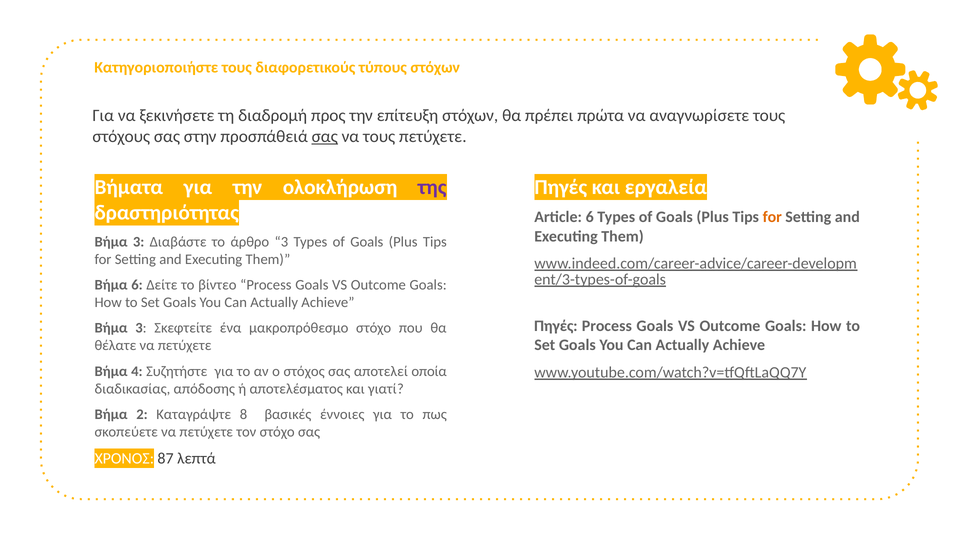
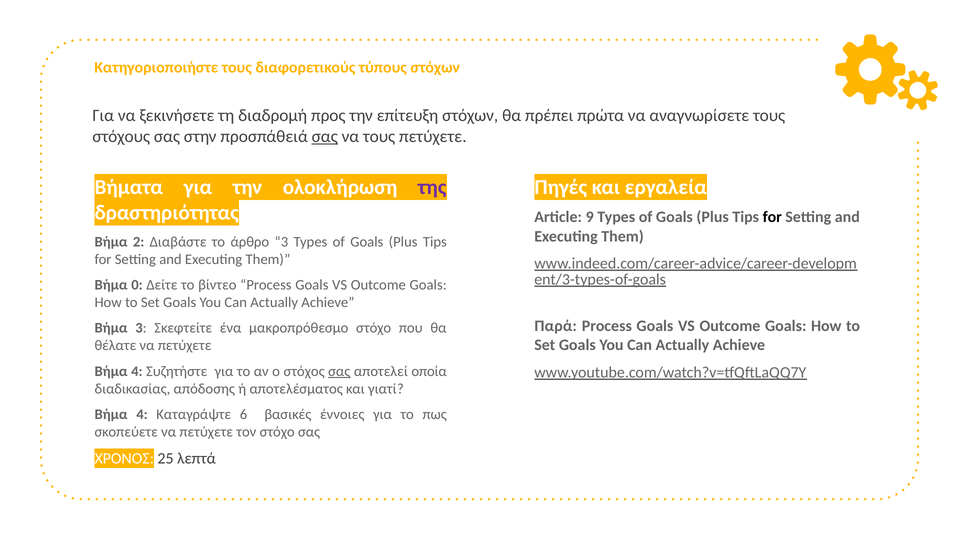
Article 6: 6 -> 9
for at (772, 217) colour: orange -> black
3 at (139, 242): 3 -> 2
Βήμα 6: 6 -> 0
Πηγές at (556, 326): Πηγές -> Παρά
σας at (339, 372) underline: none -> present
2 at (142, 415): 2 -> 4
8: 8 -> 6
87: 87 -> 25
